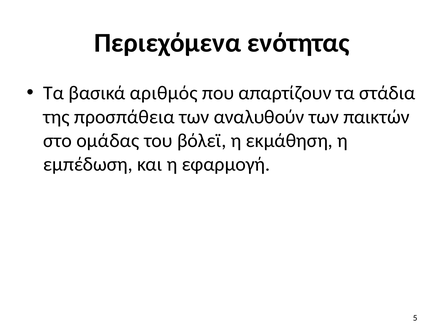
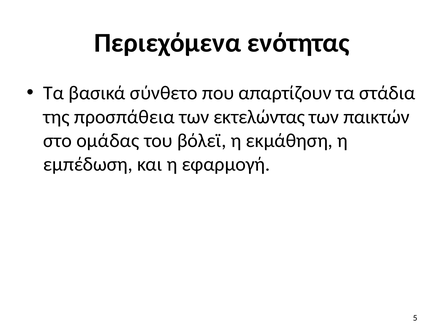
αριθμός: αριθμός -> σύνθετο
αναλυθούν: αναλυθούν -> εκτελώντας
